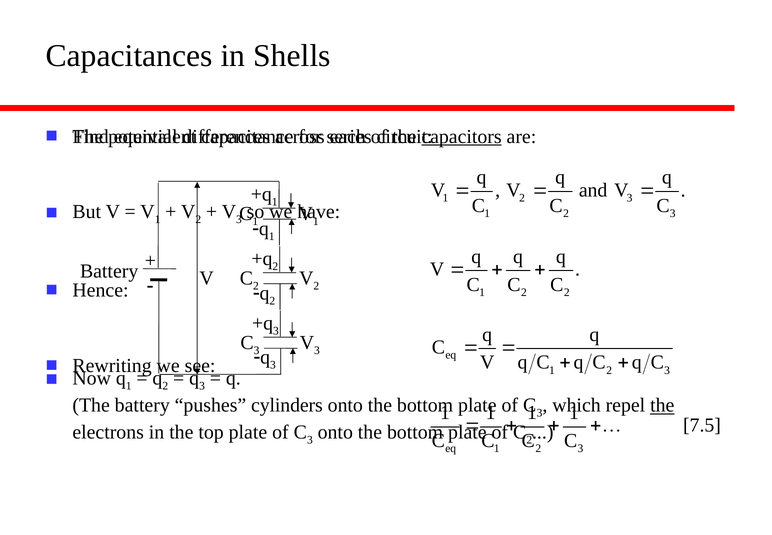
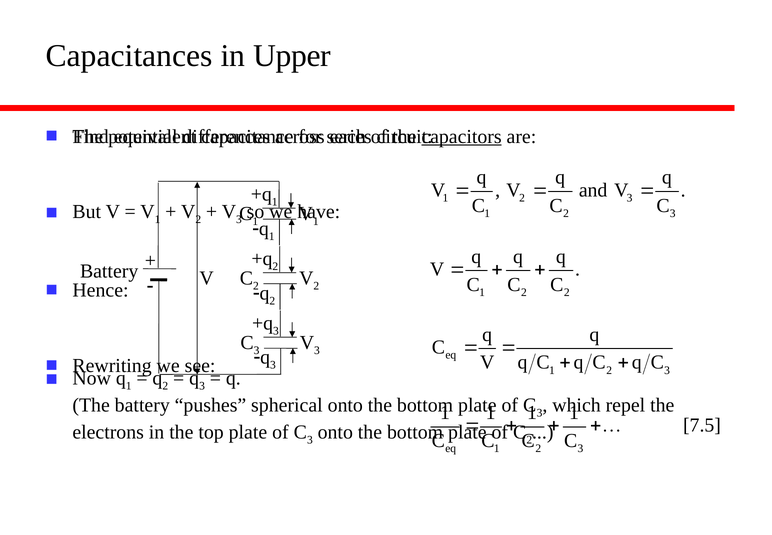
Shells: Shells -> Upper
cylinders: cylinders -> spherical
the at (662, 405) underline: present -> none
